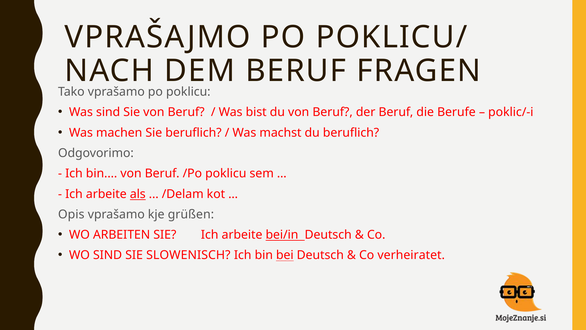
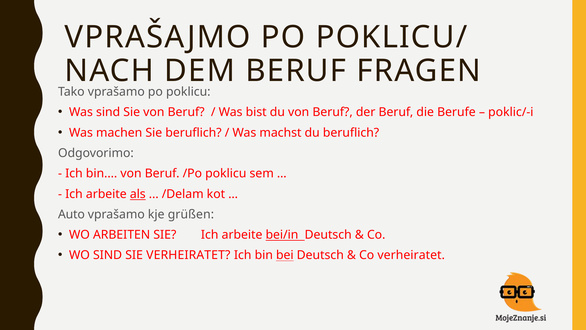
Opis: Opis -> Auto
SIE SLOWENISCH: SLOWENISCH -> VERHEIRATET
